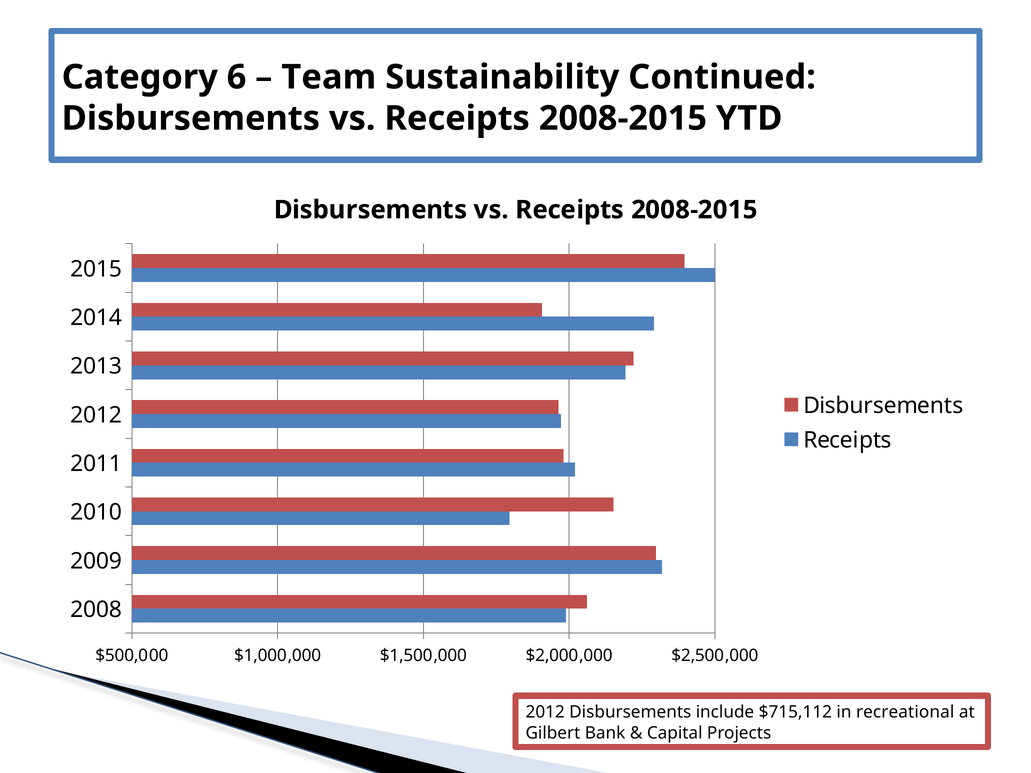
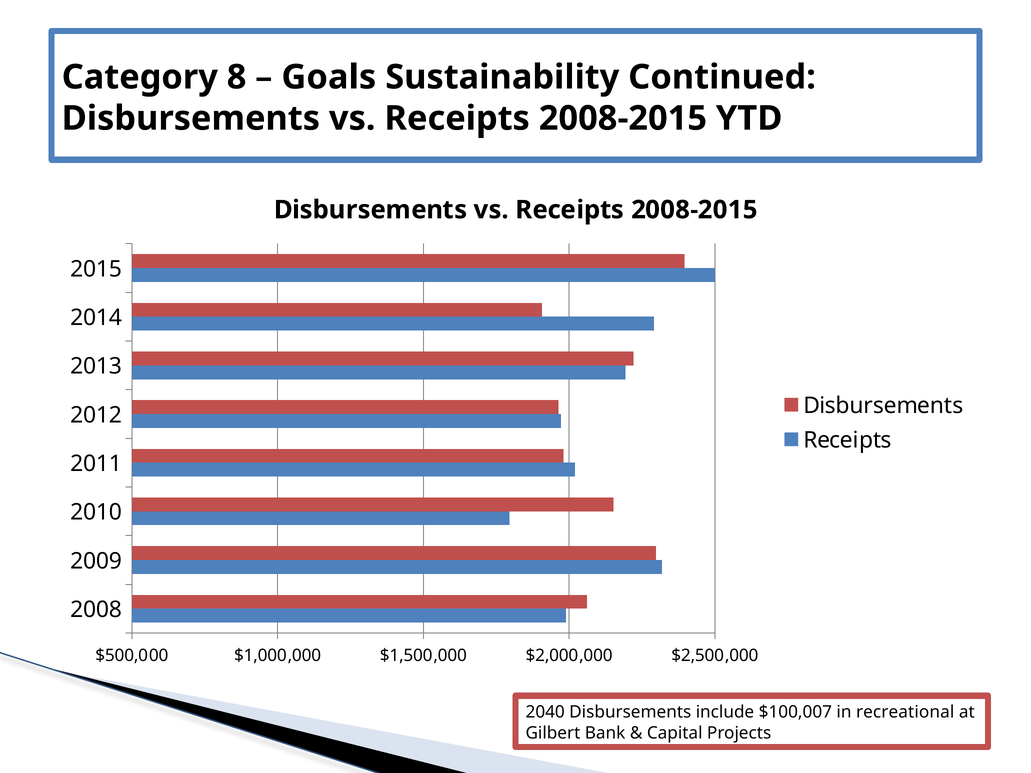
6: 6 -> 8
Team: Team -> Goals
2012 at (545, 712): 2012 -> 2040
$715,112: $715,112 -> $100,007
